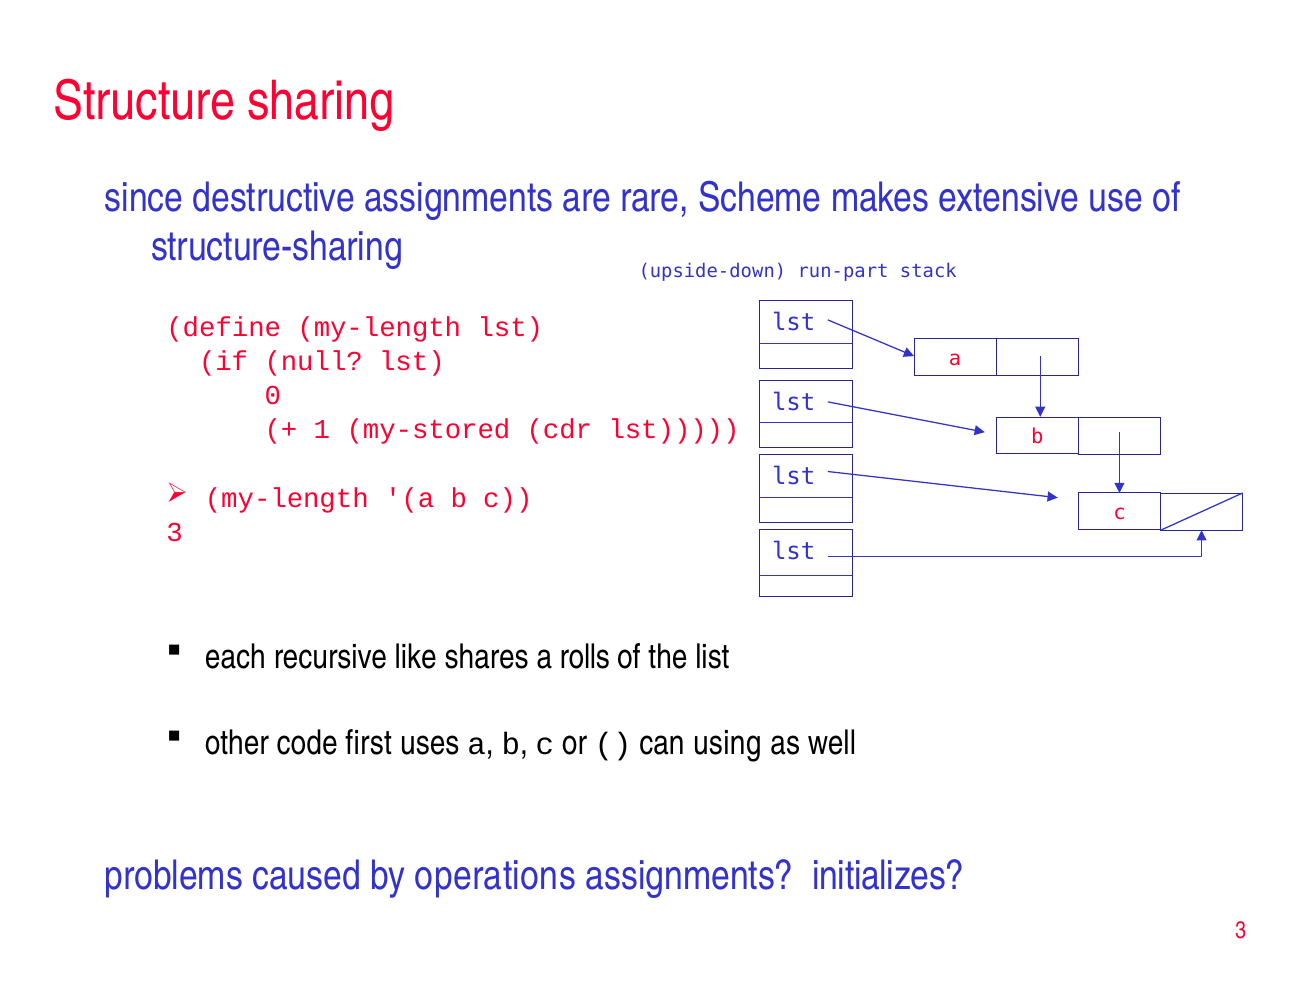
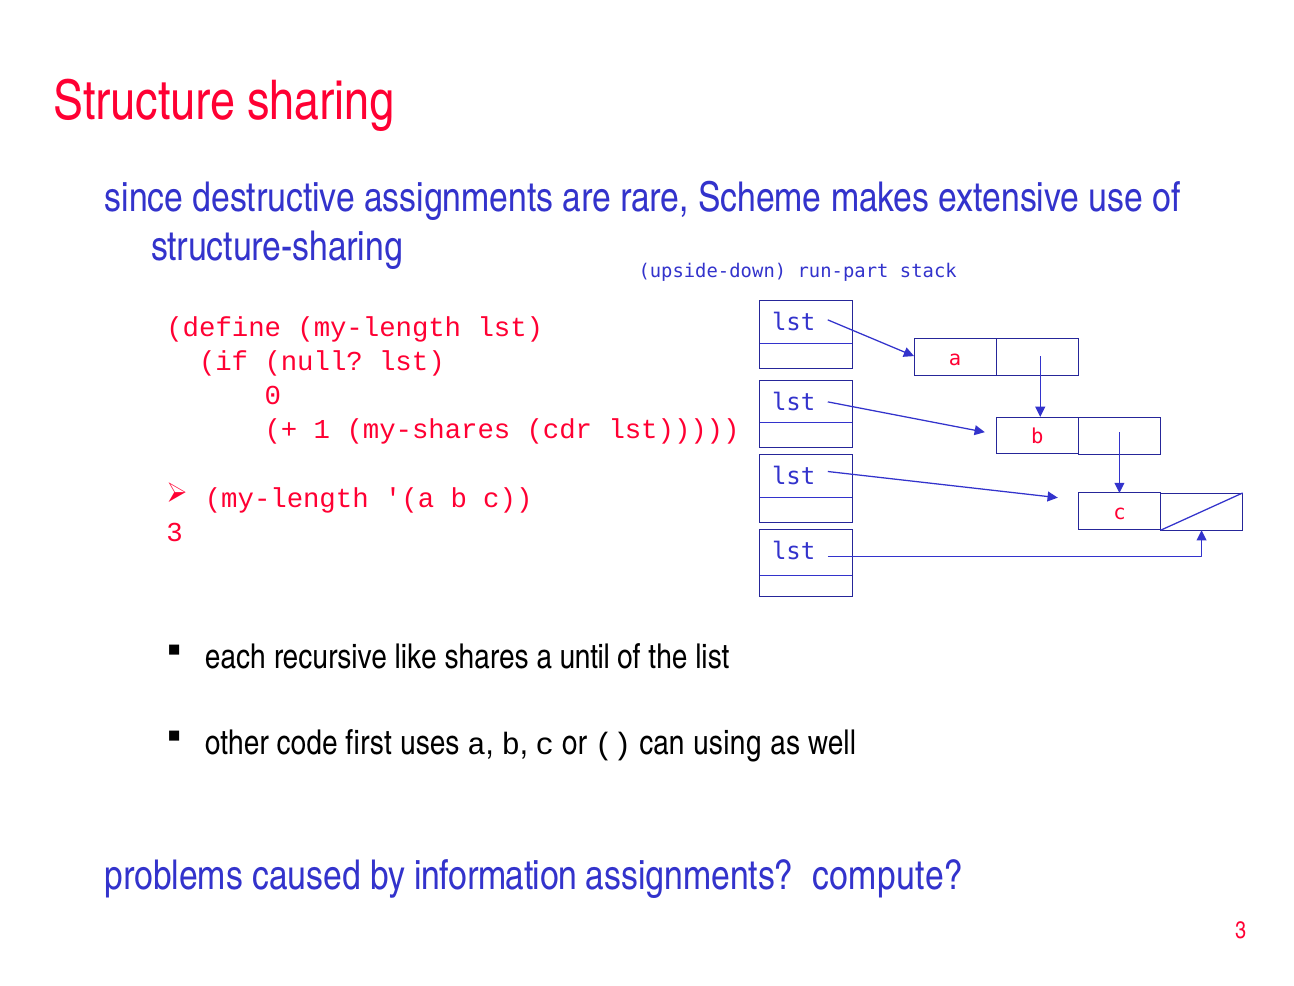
my-stored: my-stored -> my-shares
rolls: rolls -> until
operations: operations -> information
initializes: initializes -> compute
